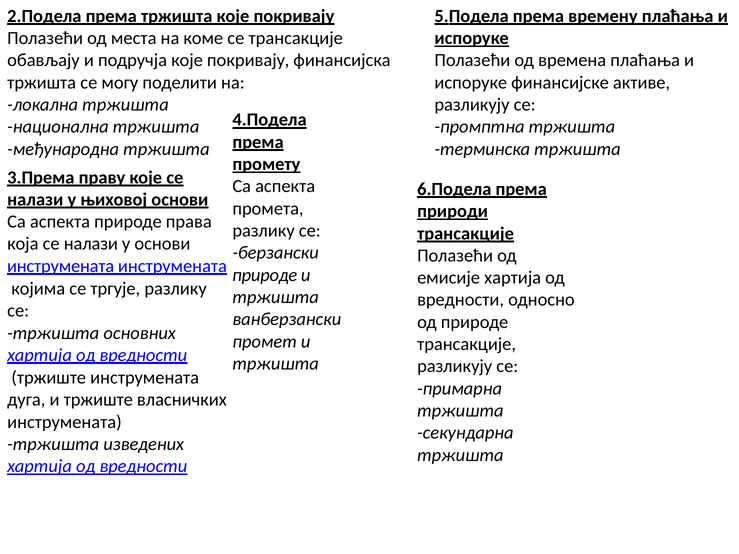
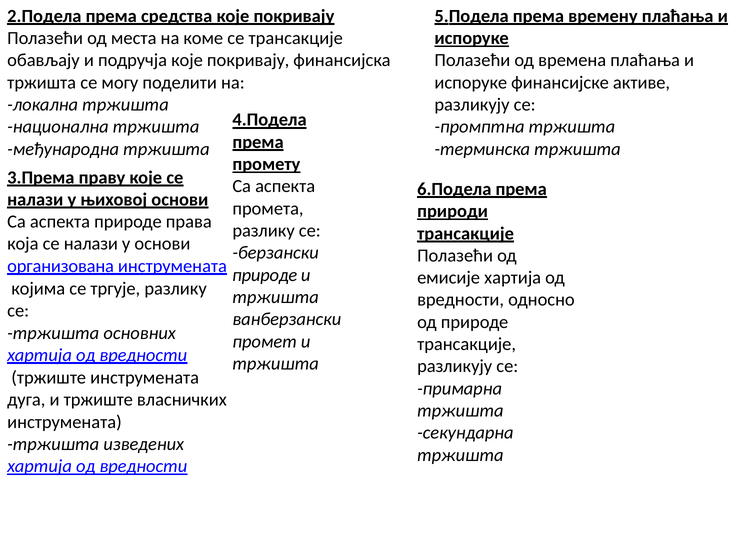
према тржишта: тржишта -> средства
инструмената at (61, 266): инструмената -> организована
